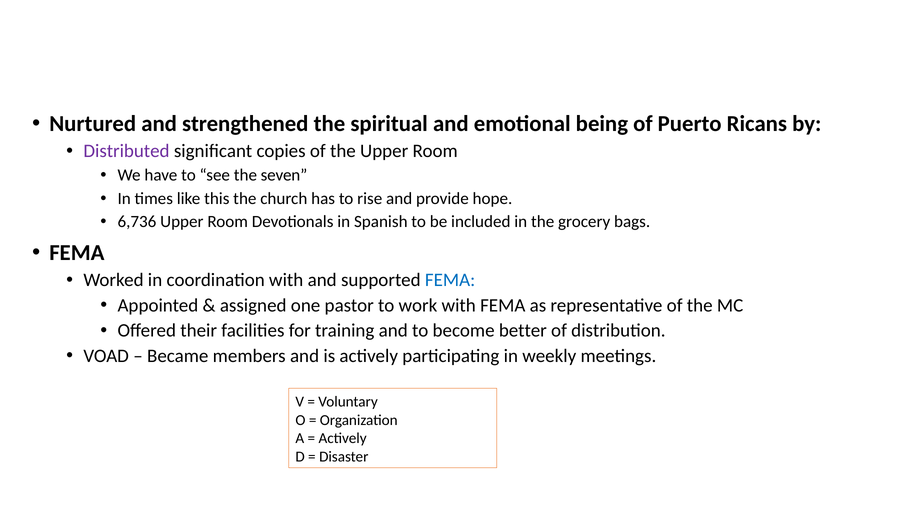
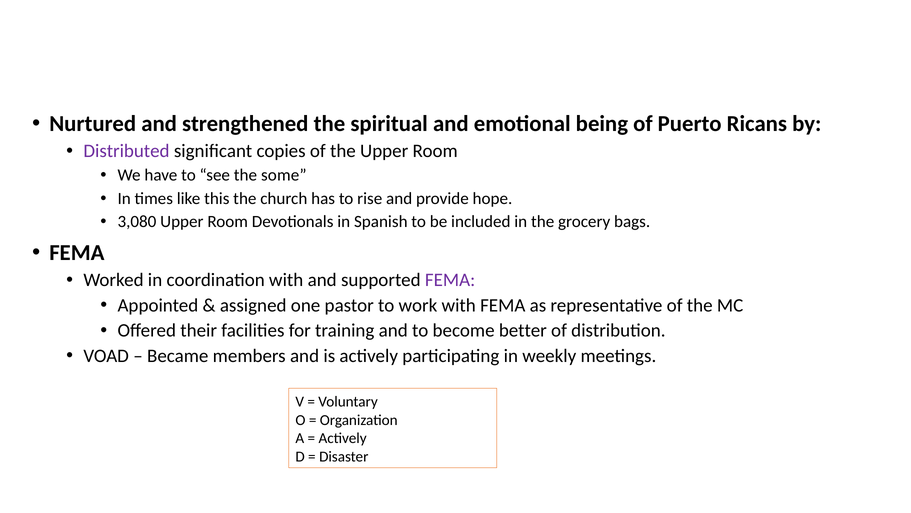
seven: seven -> some
6,736: 6,736 -> 3,080
FEMA at (450, 280) colour: blue -> purple
